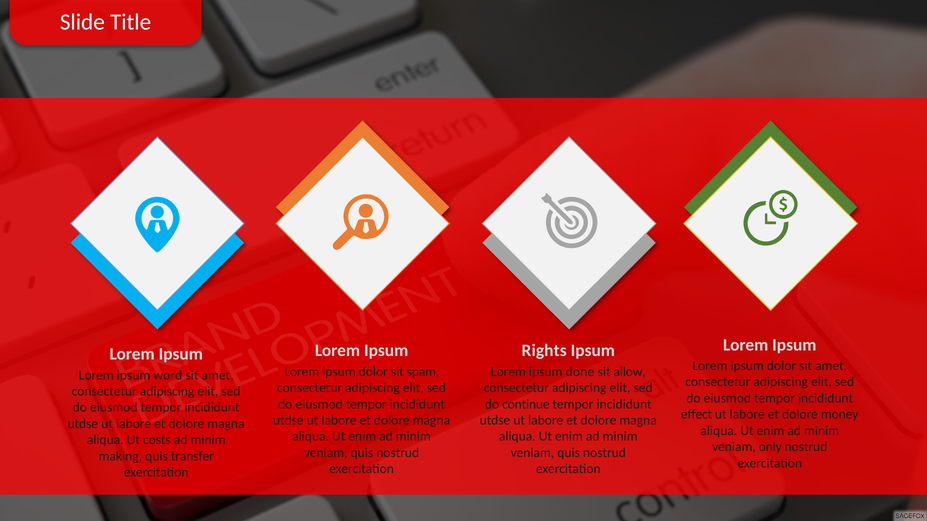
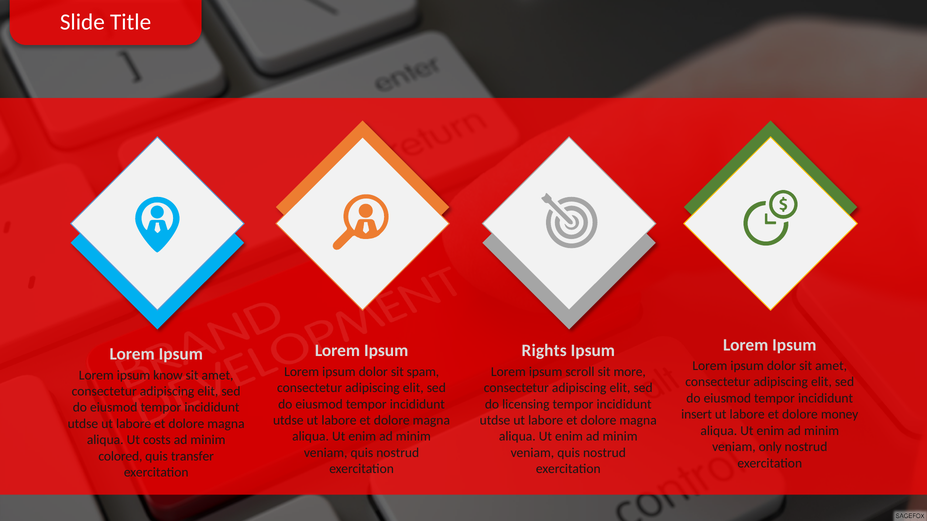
done: done -> scroll
allow: allow -> more
word: word -> know
continue: continue -> licensing
effect: effect -> insert
making: making -> colored
